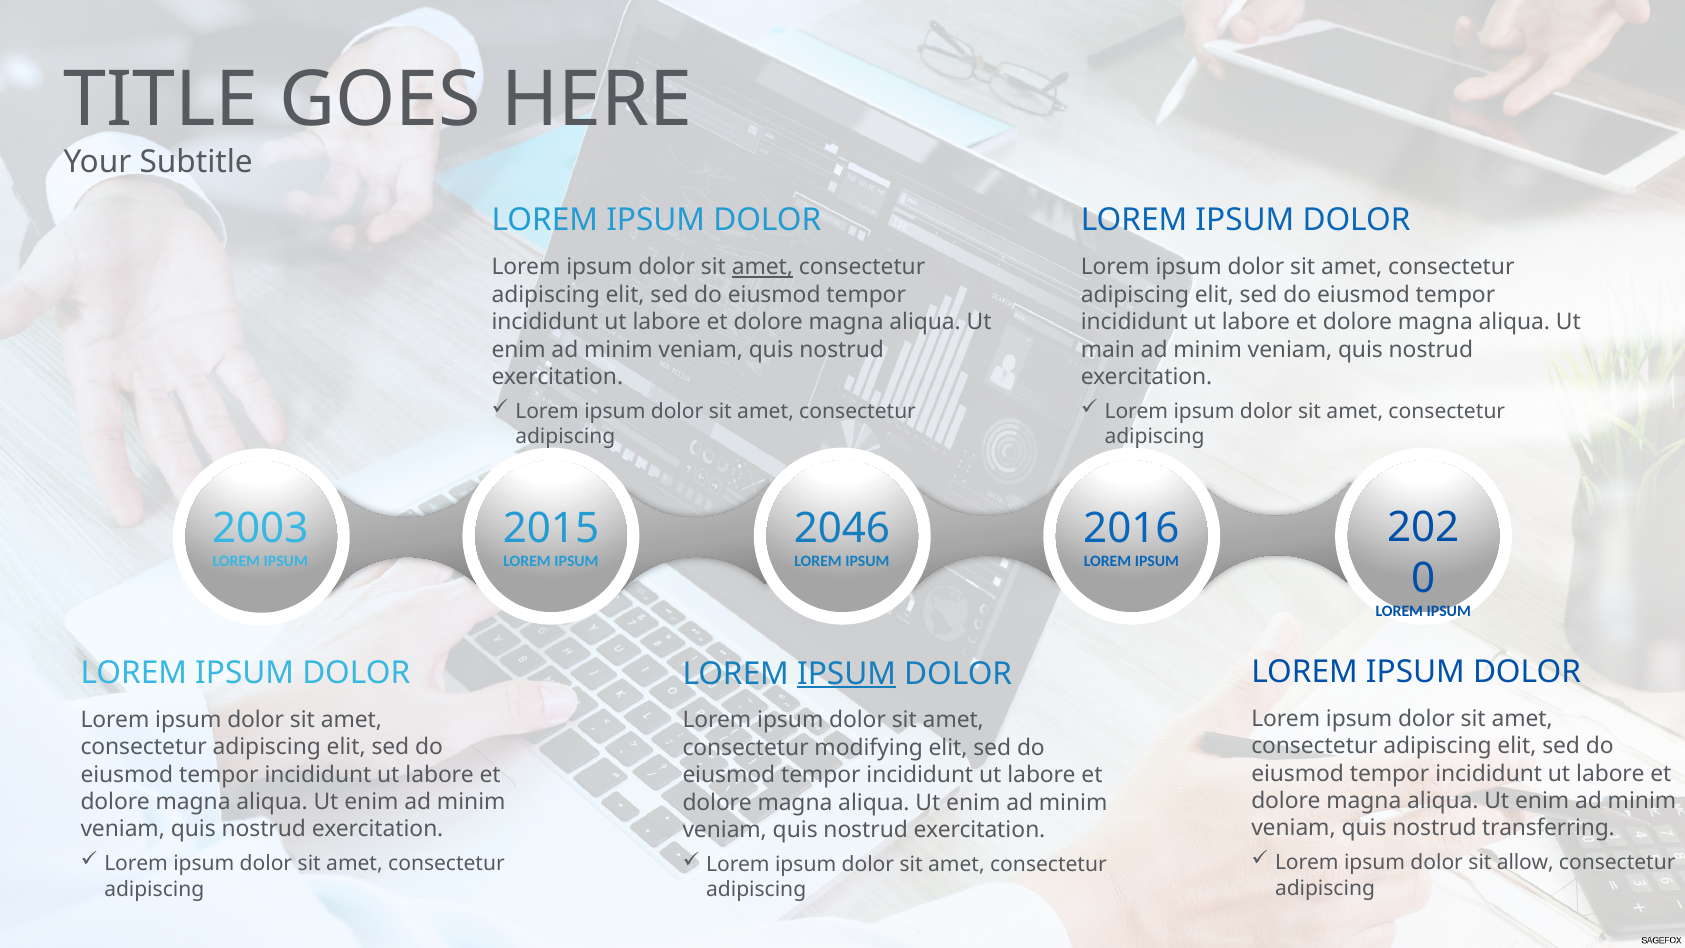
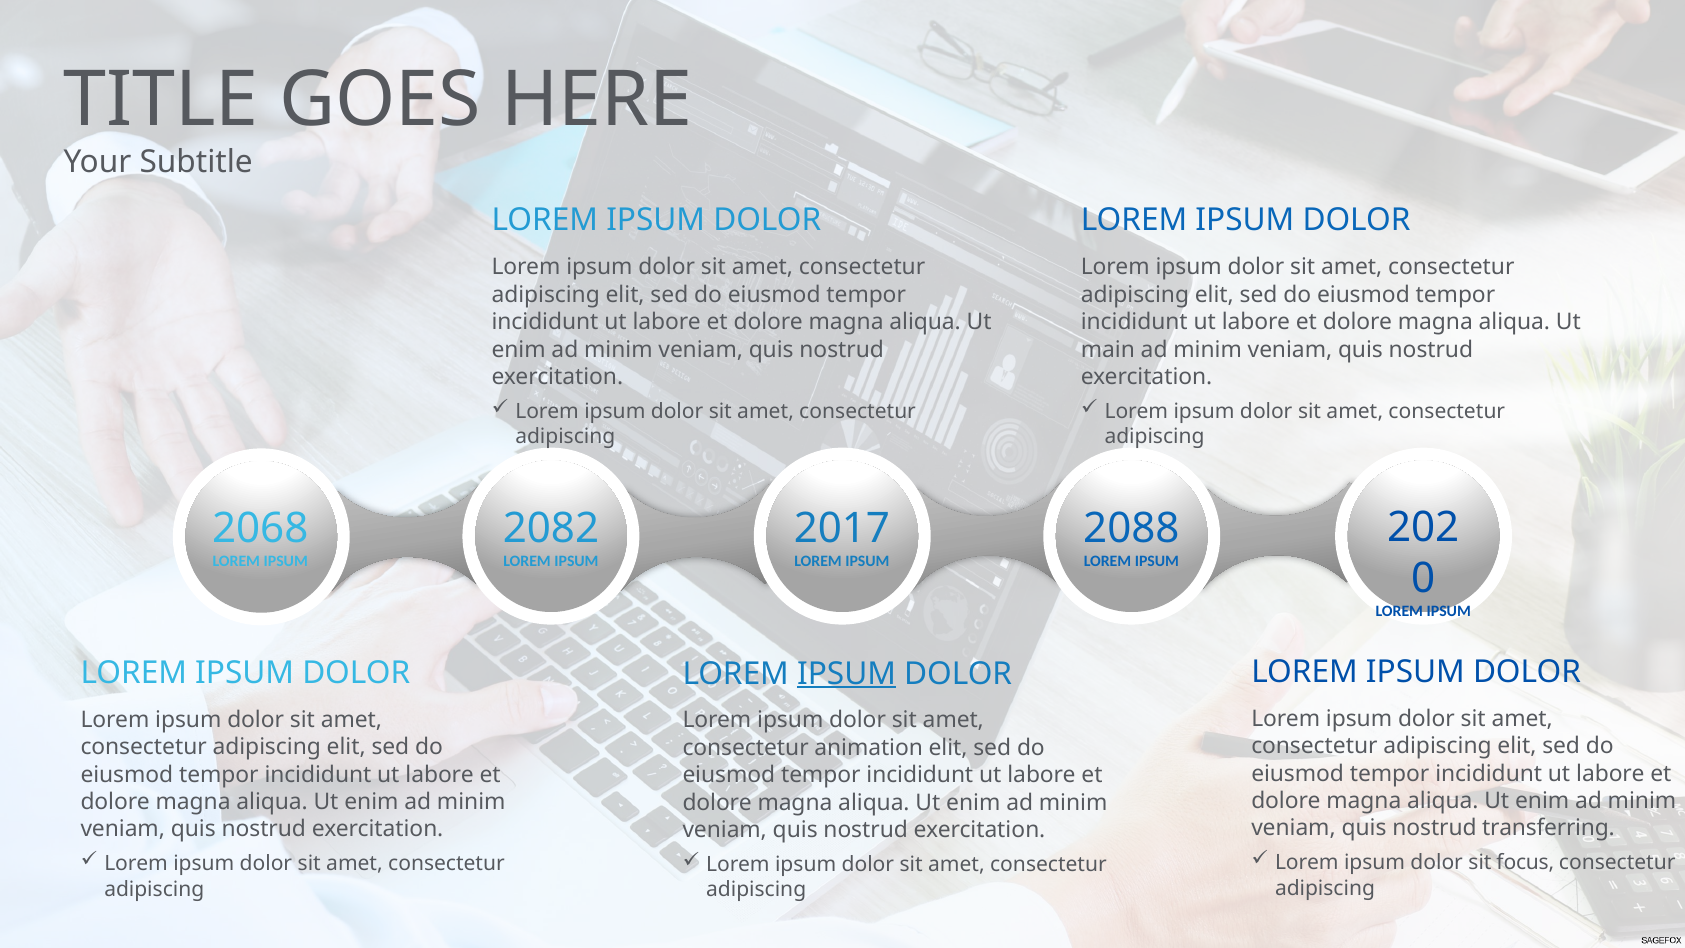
amet at (762, 267) underline: present -> none
2003: 2003 -> 2068
2015: 2015 -> 2082
2046: 2046 -> 2017
2016: 2016 -> 2088
modifying: modifying -> animation
allow: allow -> focus
